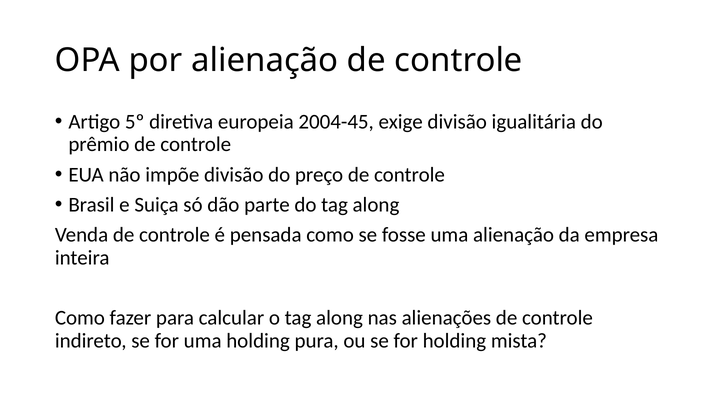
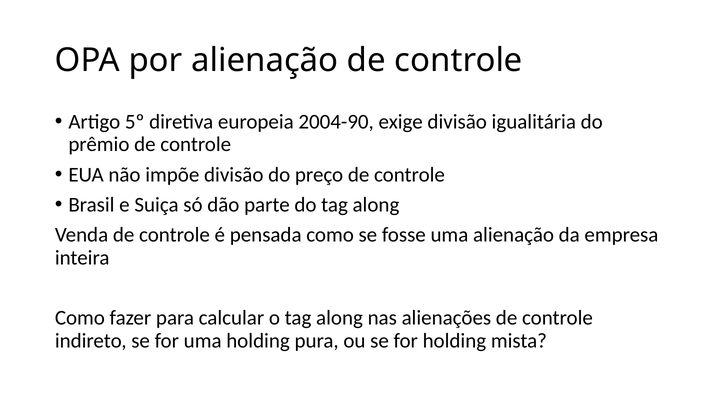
2004-45: 2004-45 -> 2004-90
